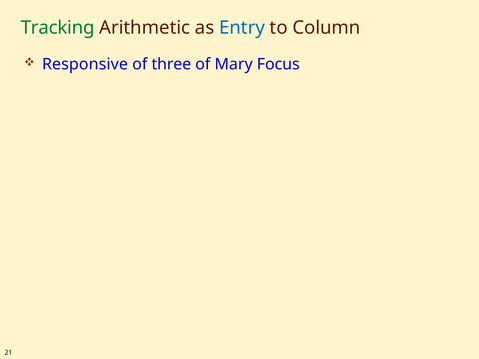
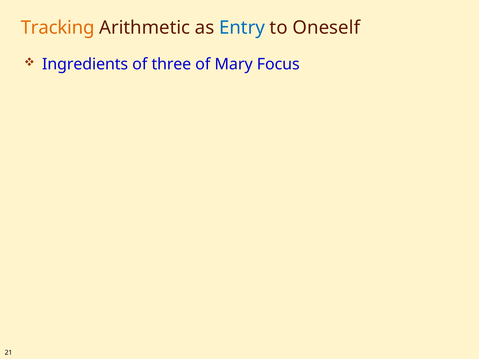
Tracking colour: green -> orange
Column: Column -> Oneself
Responsive: Responsive -> Ingredients
